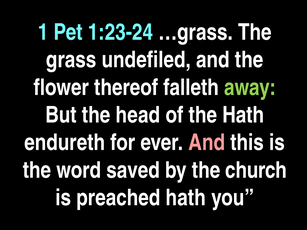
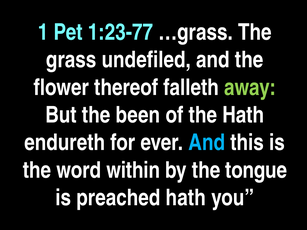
1:23-24: 1:23-24 -> 1:23-77
head: head -> been
And at (207, 143) colour: pink -> light blue
saved: saved -> within
church: church -> tongue
